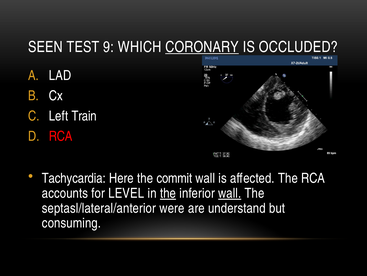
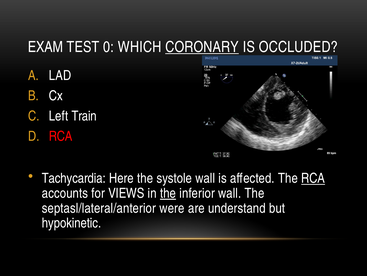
SEEN: SEEN -> EXAM
9: 9 -> 0
commit: commit -> systole
RCA at (313, 178) underline: none -> present
LEVEL: LEVEL -> VIEWS
wall at (230, 193) underline: present -> none
consuming: consuming -> hypokinetic
